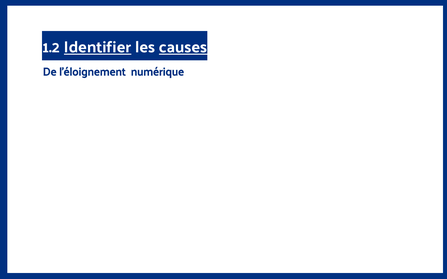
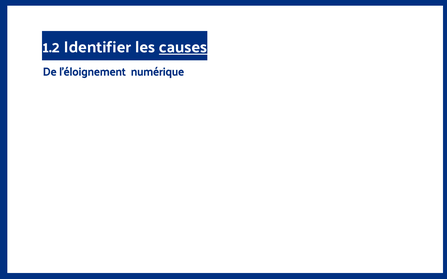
Identifier underline: present -> none
